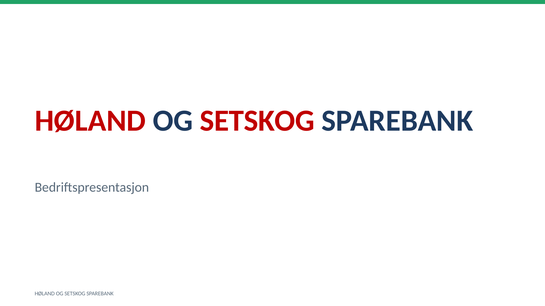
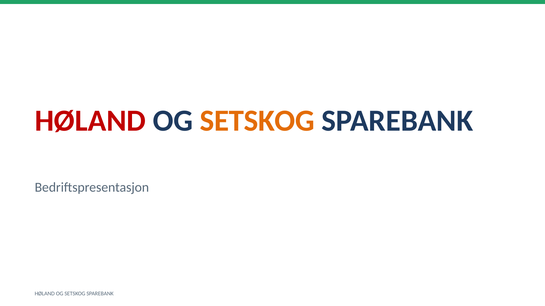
SETSKOG at (257, 121) colour: red -> orange
